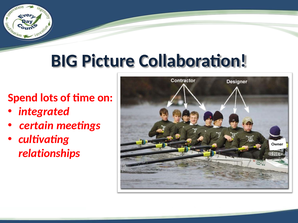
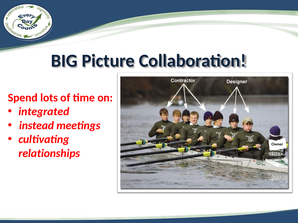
certain: certain -> instead
